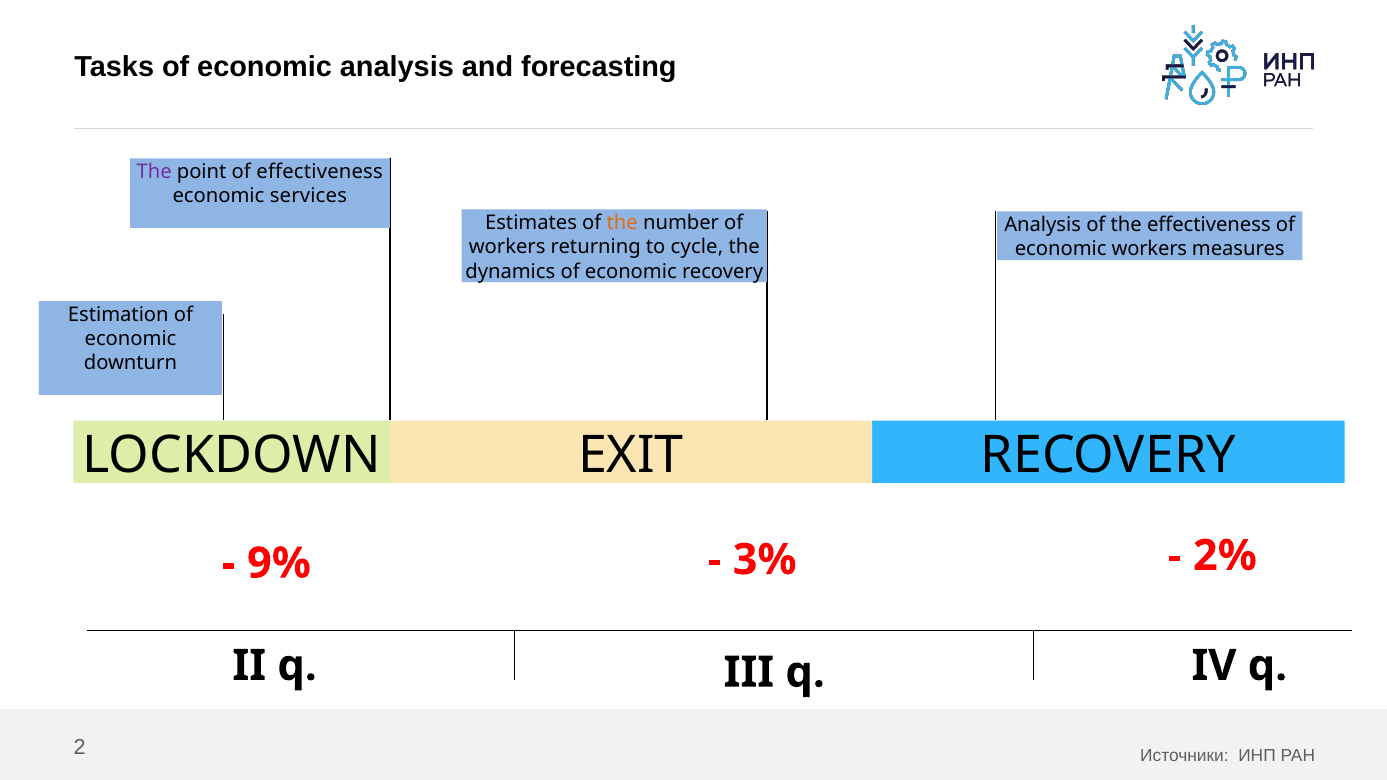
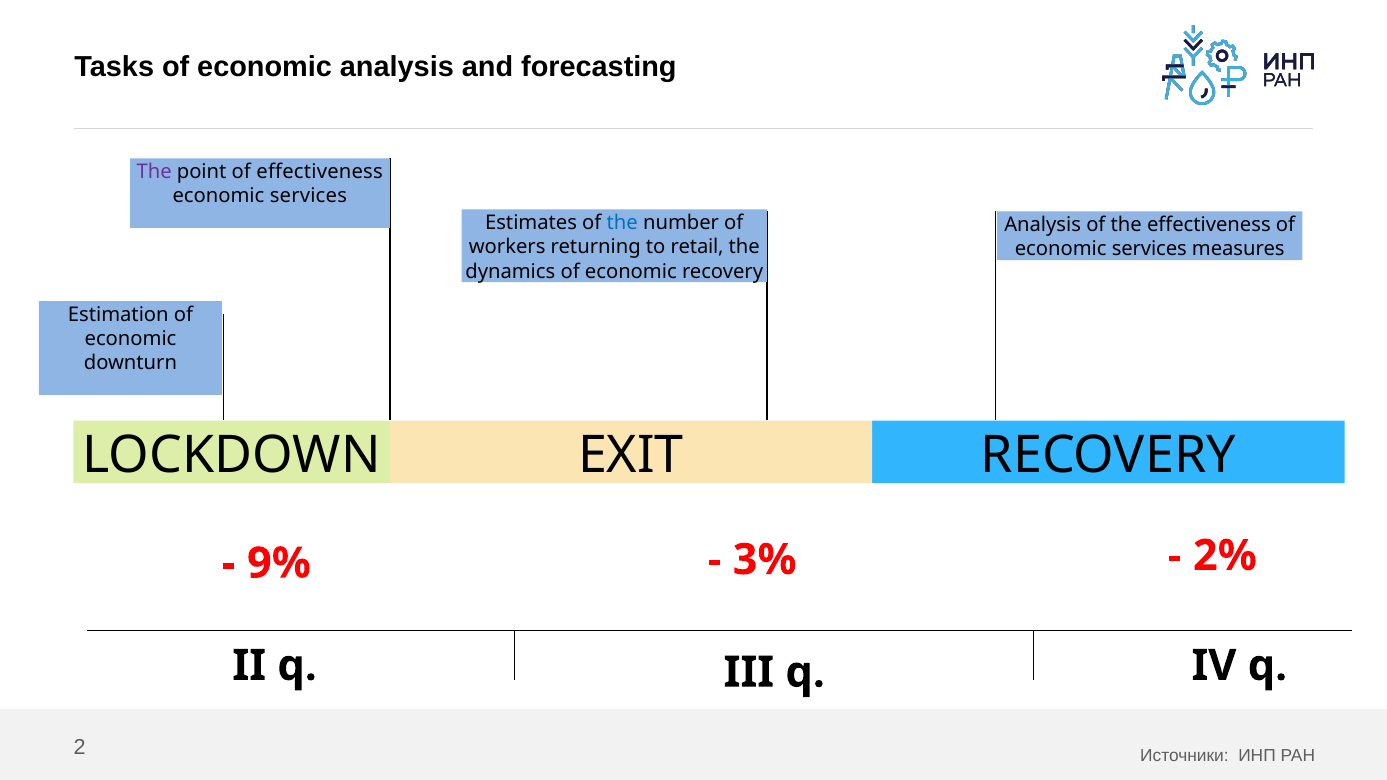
the at (622, 223) colour: orange -> blue
cycle: cycle -> retail
workers at (1149, 249): workers -> services
